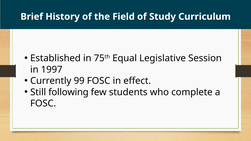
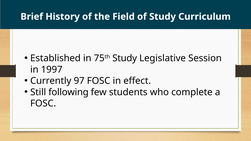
75th Equal: Equal -> Study
99: 99 -> 97
